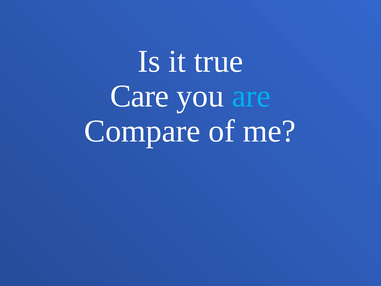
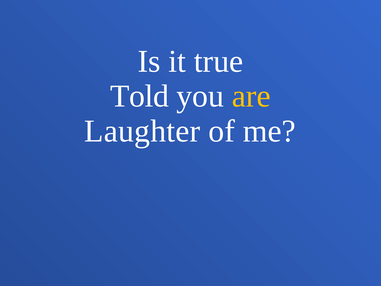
Care: Care -> Told
are colour: light blue -> yellow
Compare: Compare -> Laughter
